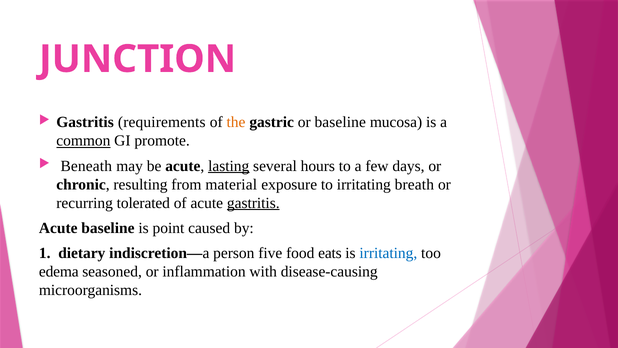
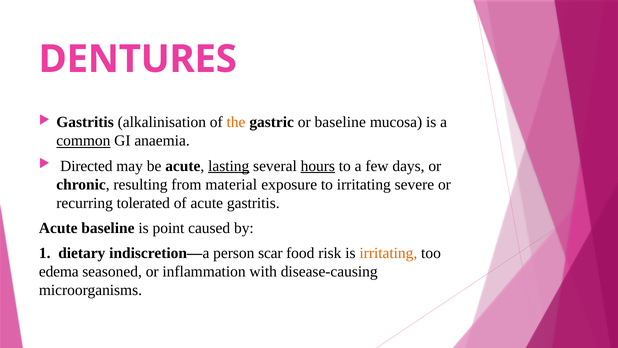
JUNCTION: JUNCTION -> DENTURES
requirements: requirements -> alkalinisation
promote: promote -> anaemia
Beneath: Beneath -> Directed
hours underline: none -> present
breath: breath -> severe
gastritis at (253, 203) underline: present -> none
five: five -> scar
eats: eats -> risk
irritating at (388, 253) colour: blue -> orange
